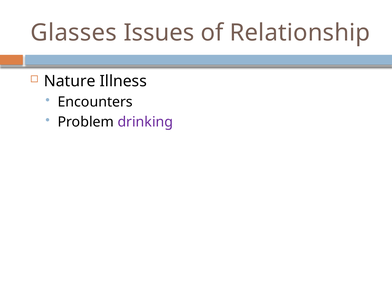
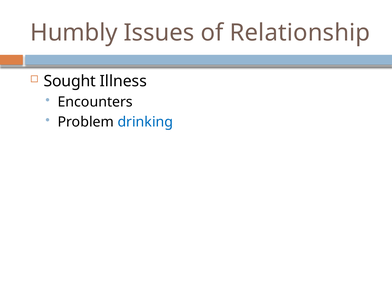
Glasses: Glasses -> Humbly
Nature: Nature -> Sought
drinking colour: purple -> blue
